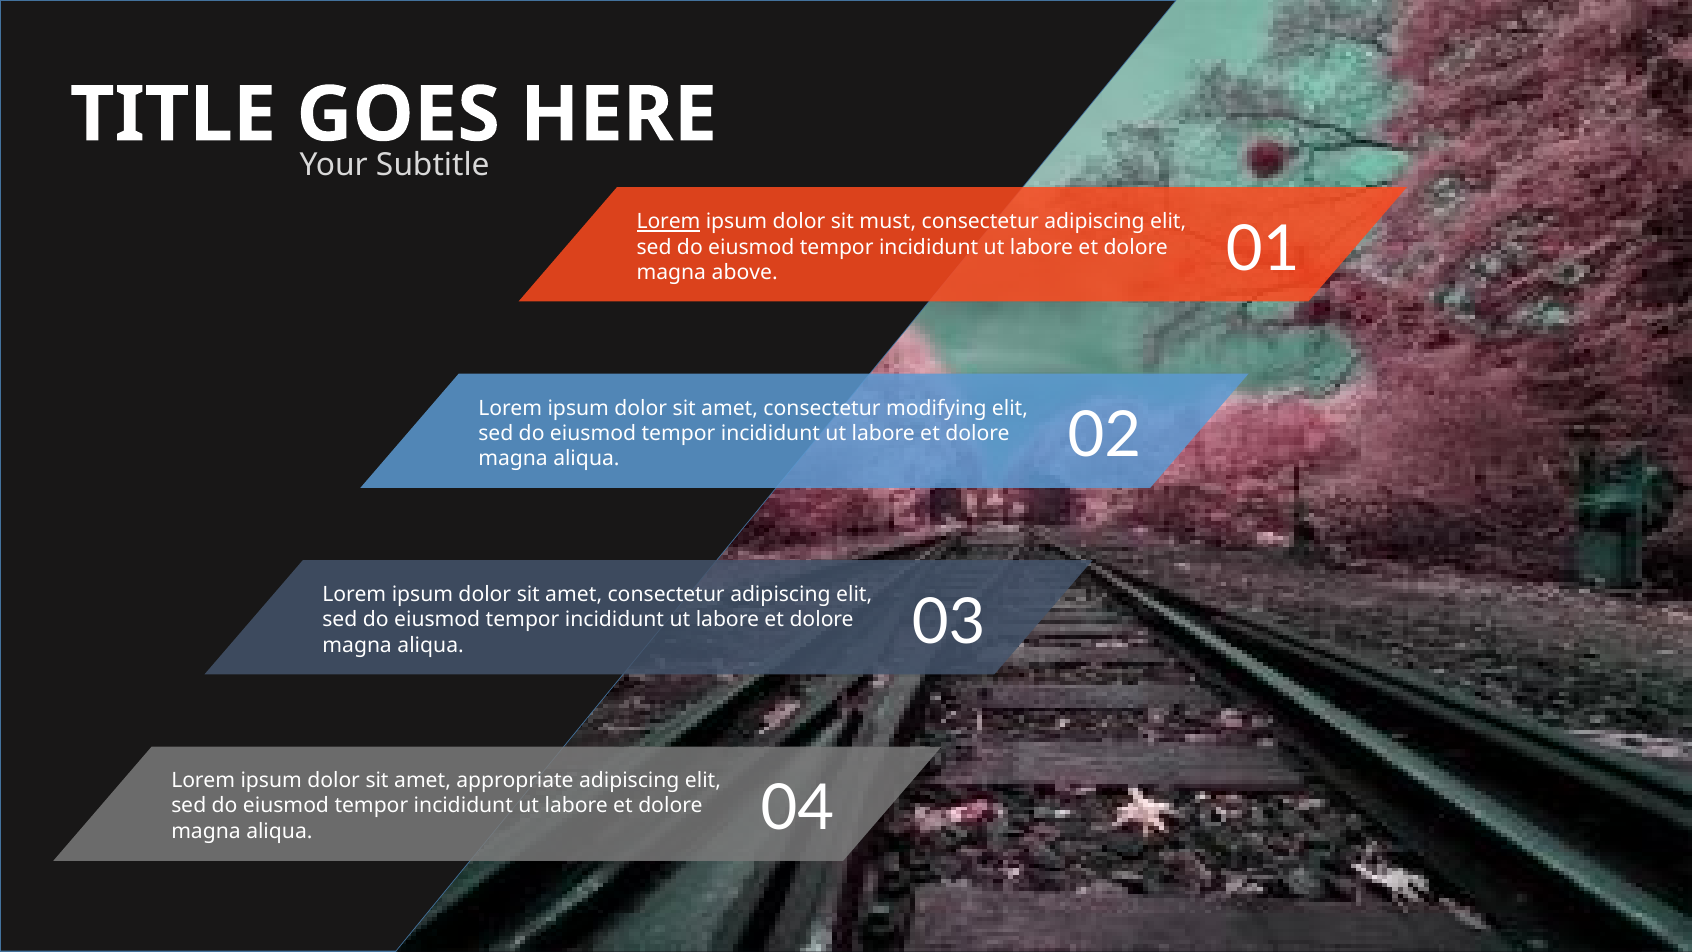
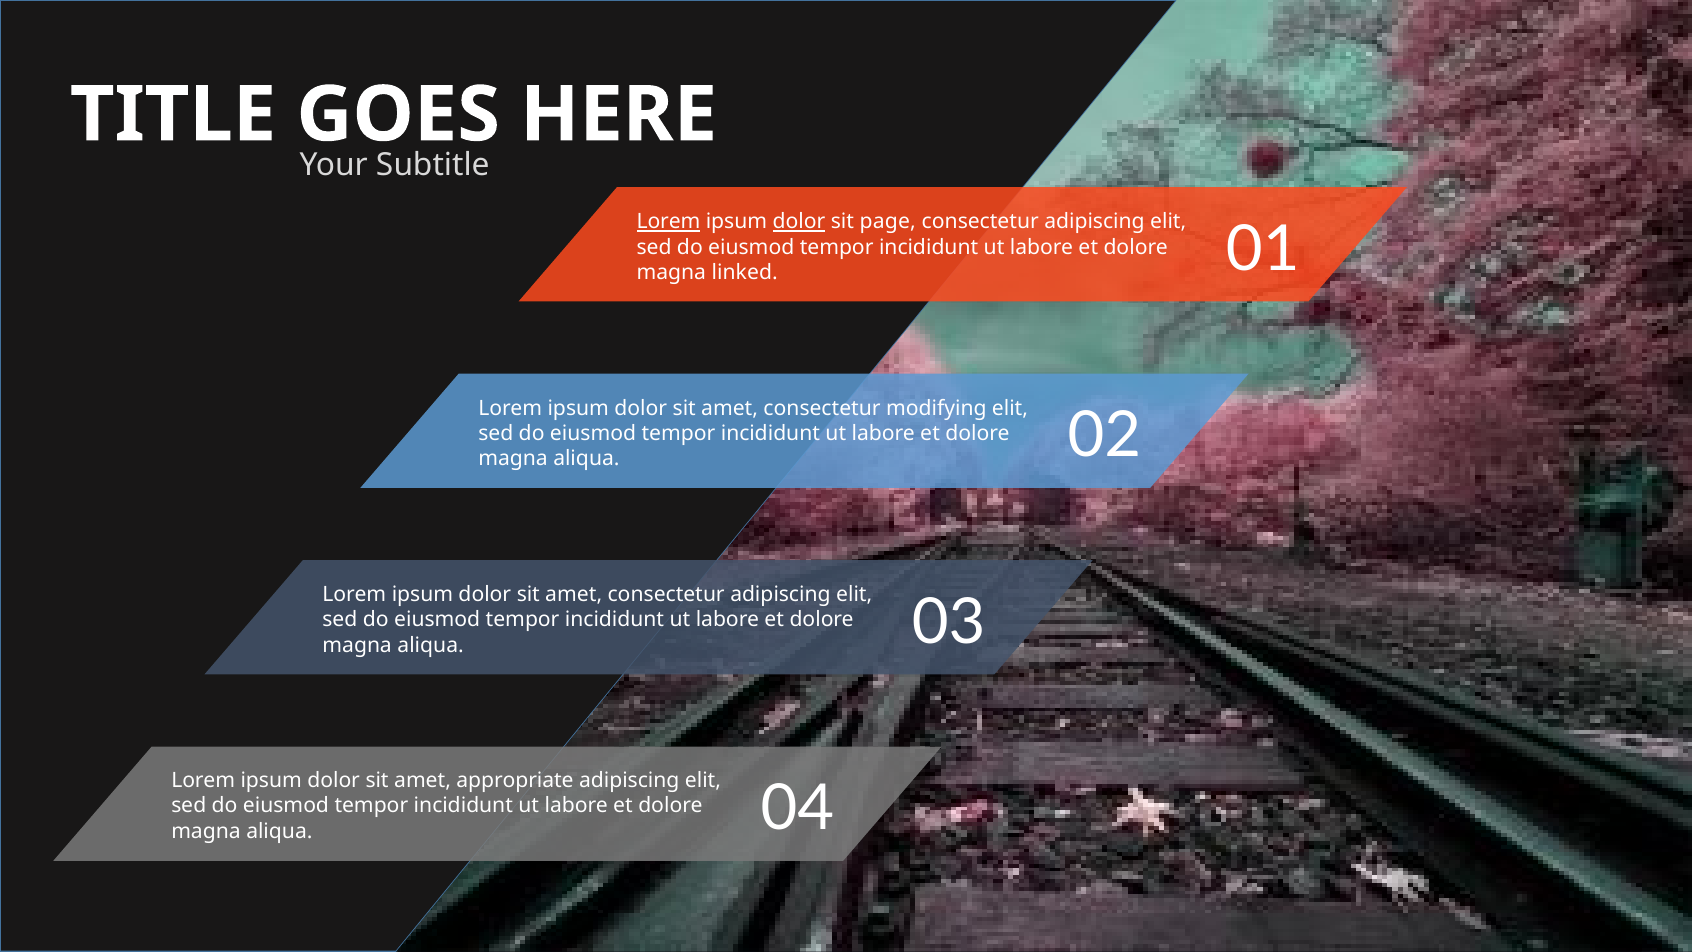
dolor at (799, 222) underline: none -> present
must: must -> page
above: above -> linked
